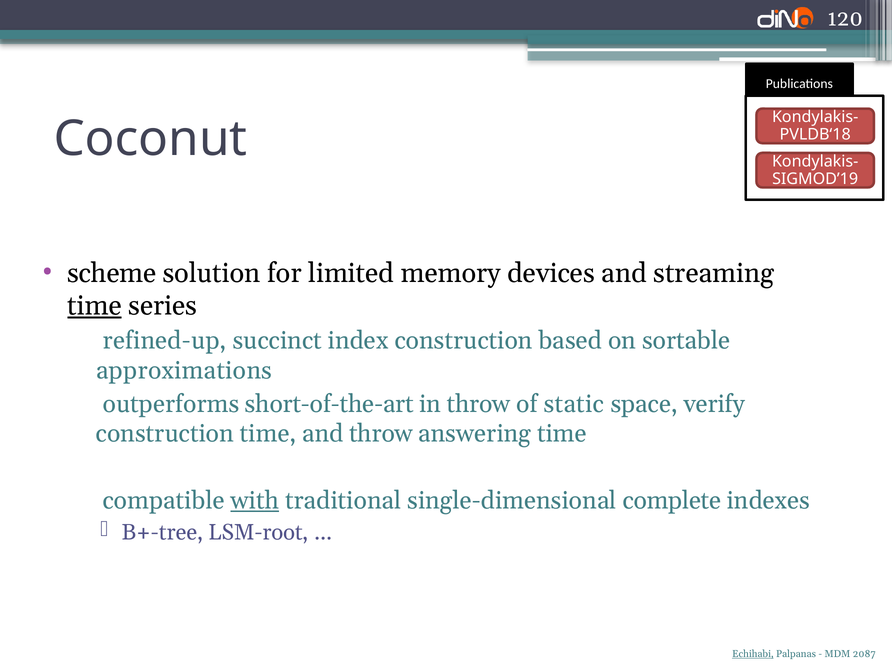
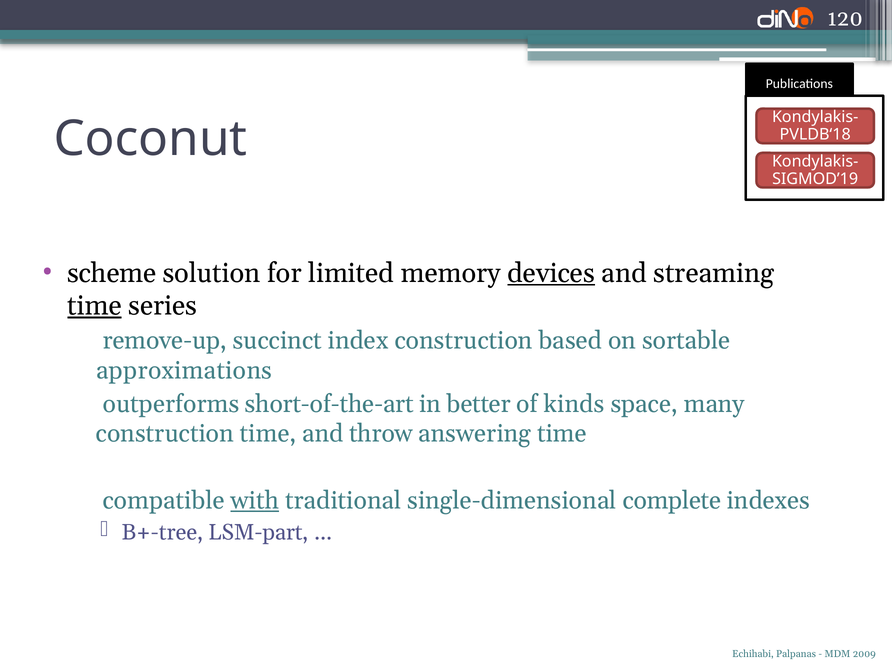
devices underline: none -> present
refined-up: refined-up -> remove-up
in throw: throw -> better
static: static -> kinds
verify: verify -> many
LSM-root: LSM-root -> LSM-part
Echihabi underline: present -> none
2087: 2087 -> 2009
